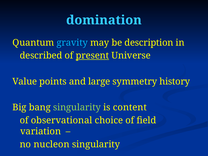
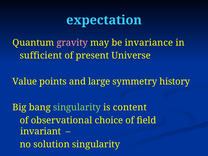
domination: domination -> expectation
gravity colour: light blue -> pink
description: description -> invariance
described: described -> sufficient
present underline: present -> none
variation: variation -> invariant
nucleon: nucleon -> solution
